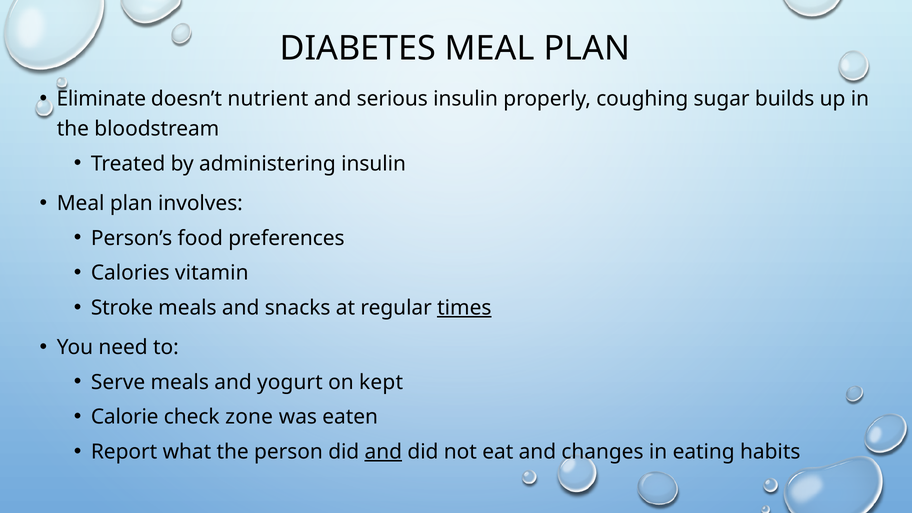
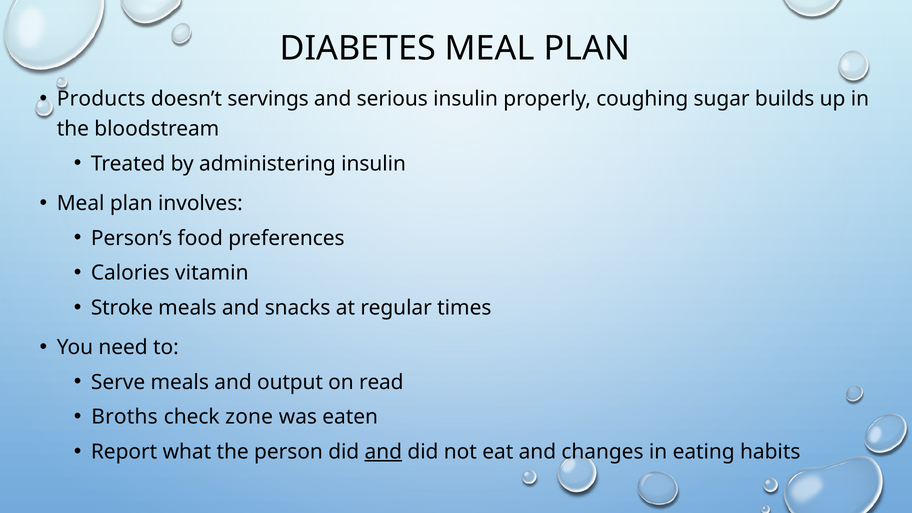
Eliminate: Eliminate -> Products
nutrient: nutrient -> servings
times underline: present -> none
yogurt: yogurt -> output
kept: kept -> read
Calorie: Calorie -> Broths
